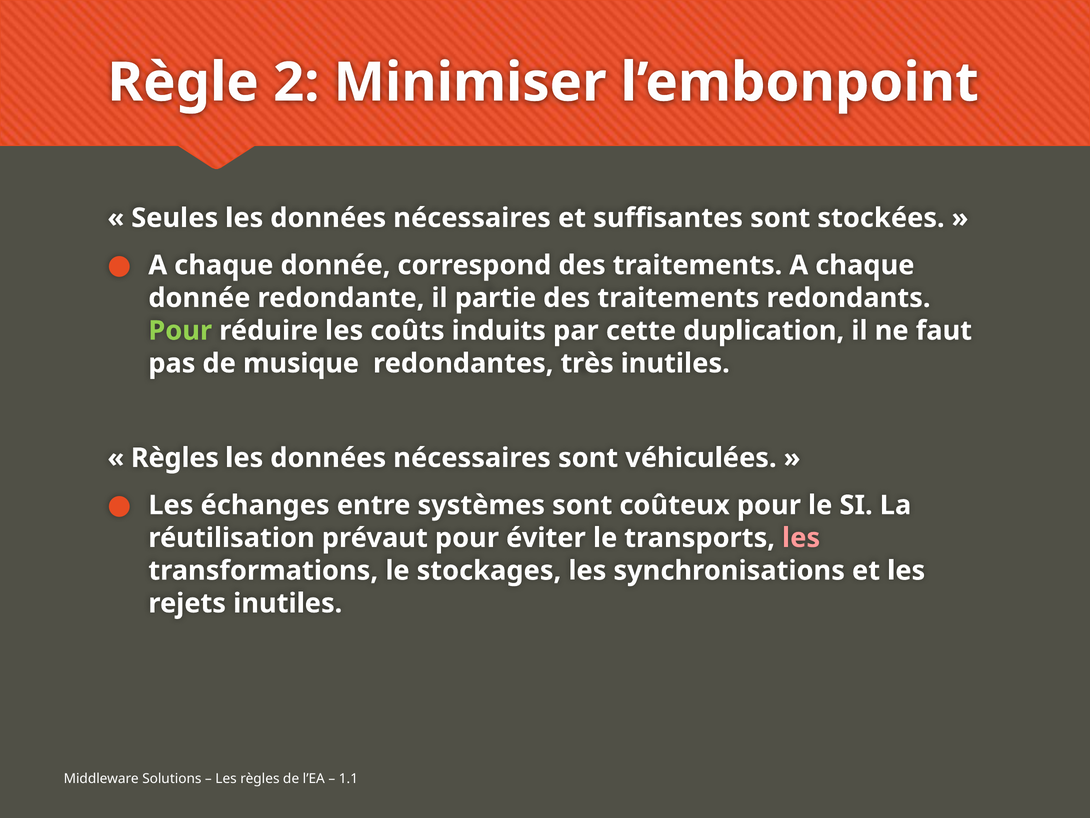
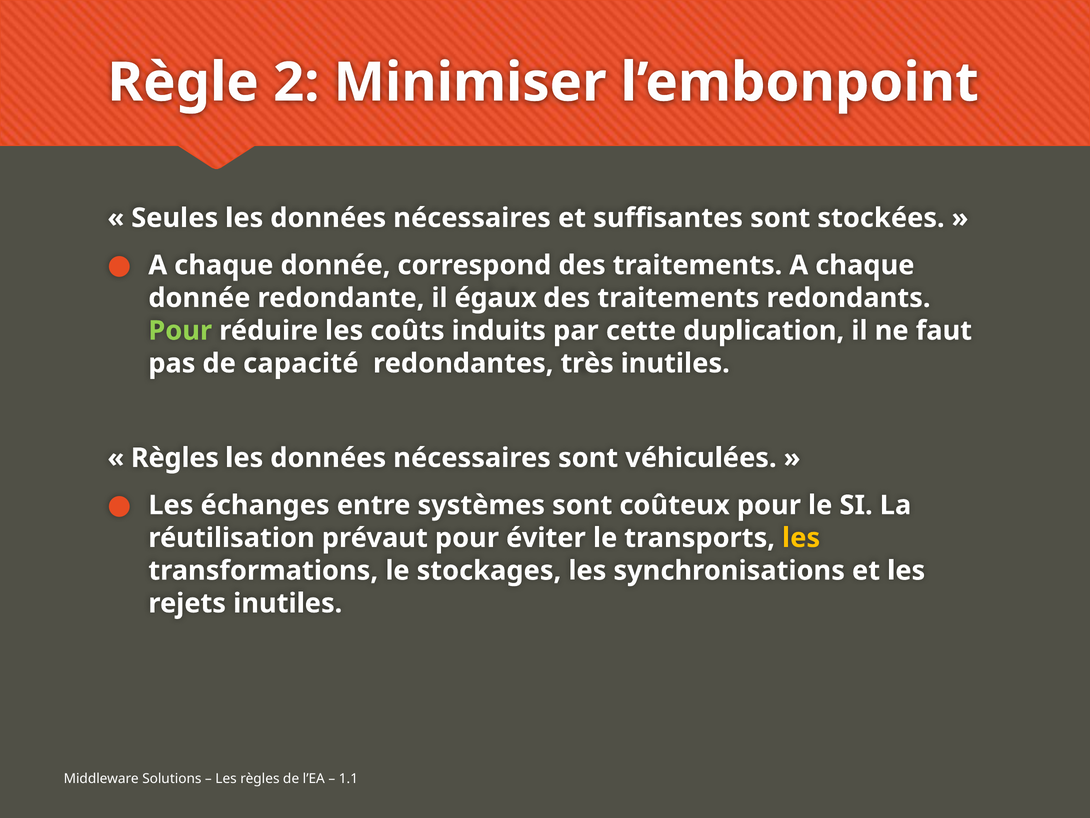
partie: partie -> égaux
musique: musique -> capacité
les at (801, 538) colour: pink -> yellow
